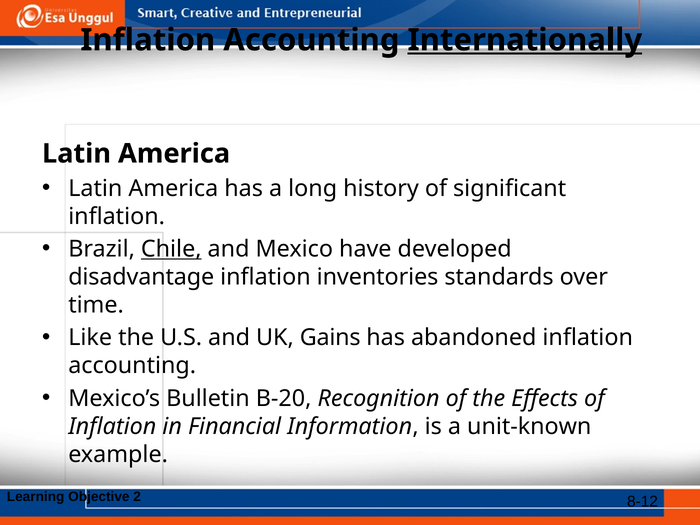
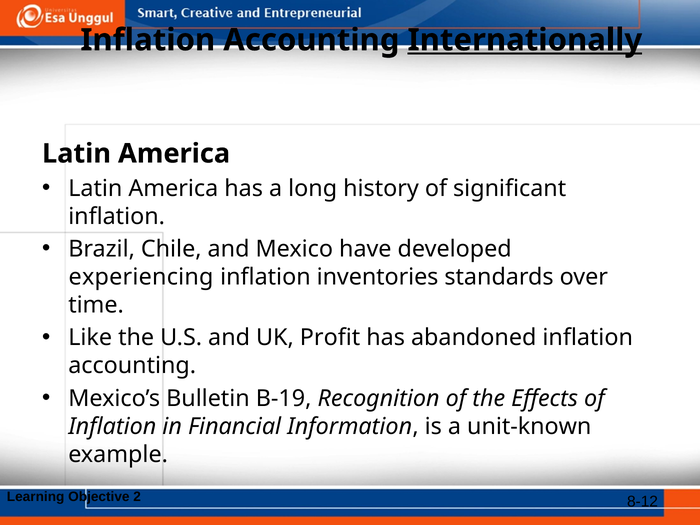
Chile underline: present -> none
disadvantage: disadvantage -> experiencing
Gains: Gains -> Profit
B-20: B-20 -> B-19
